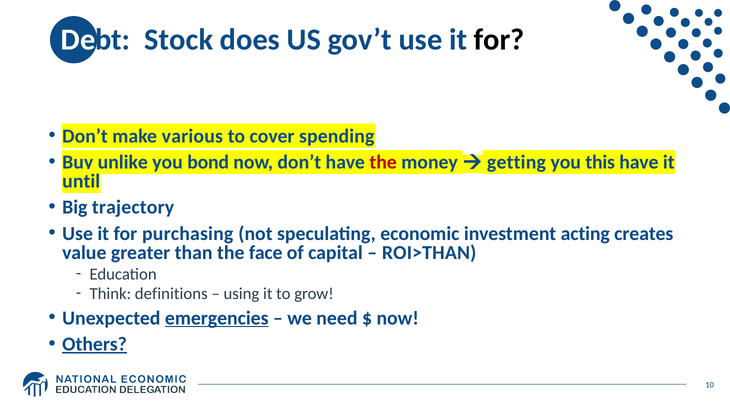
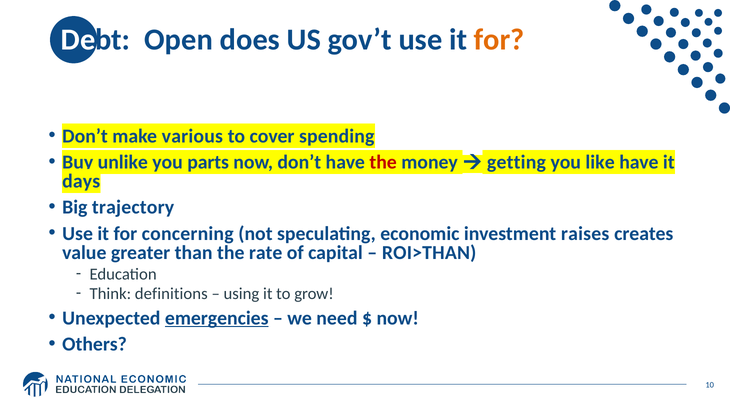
Stock: Stock -> Open
for at (499, 39) colour: black -> orange
bond: bond -> parts
this: this -> like
until: until -> days
purchasing: purchasing -> concerning
acting: acting -> raises
face: face -> rate
Others underline: present -> none
